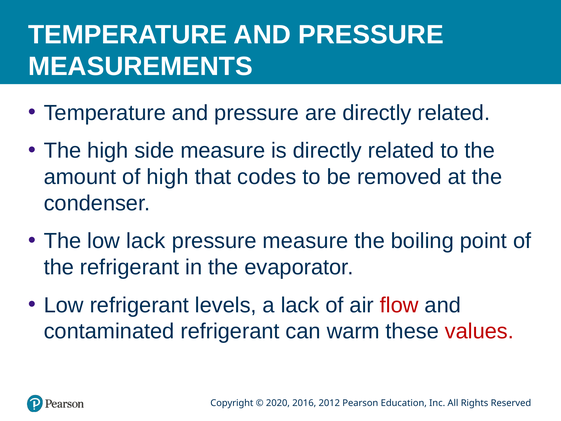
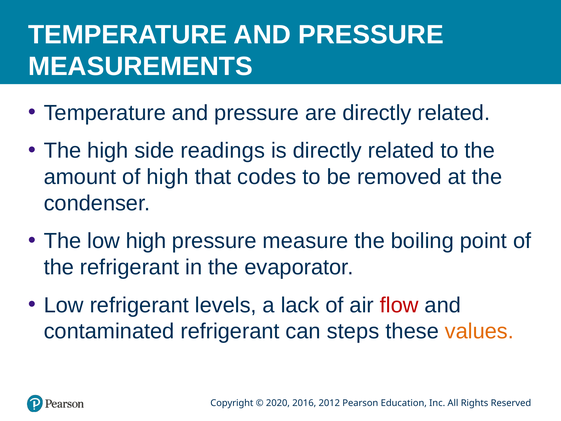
side measure: measure -> readings
low lack: lack -> high
warm: warm -> steps
values colour: red -> orange
